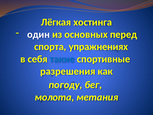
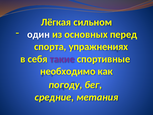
хостинга: хостинга -> сильном
такие colour: blue -> purple
разрешения: разрешения -> необходимо
молота: молота -> средние
